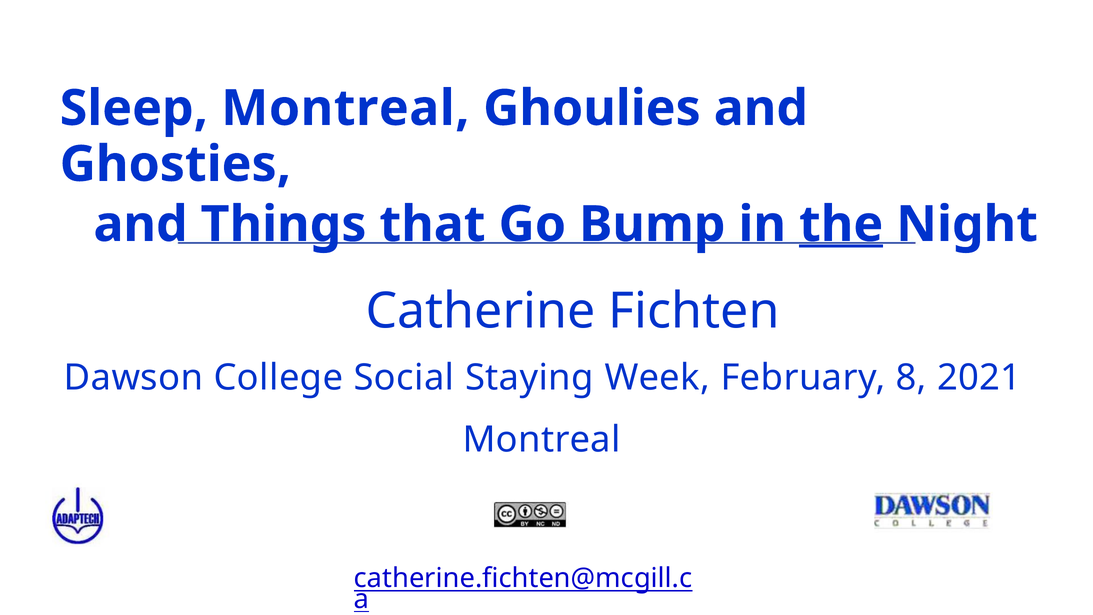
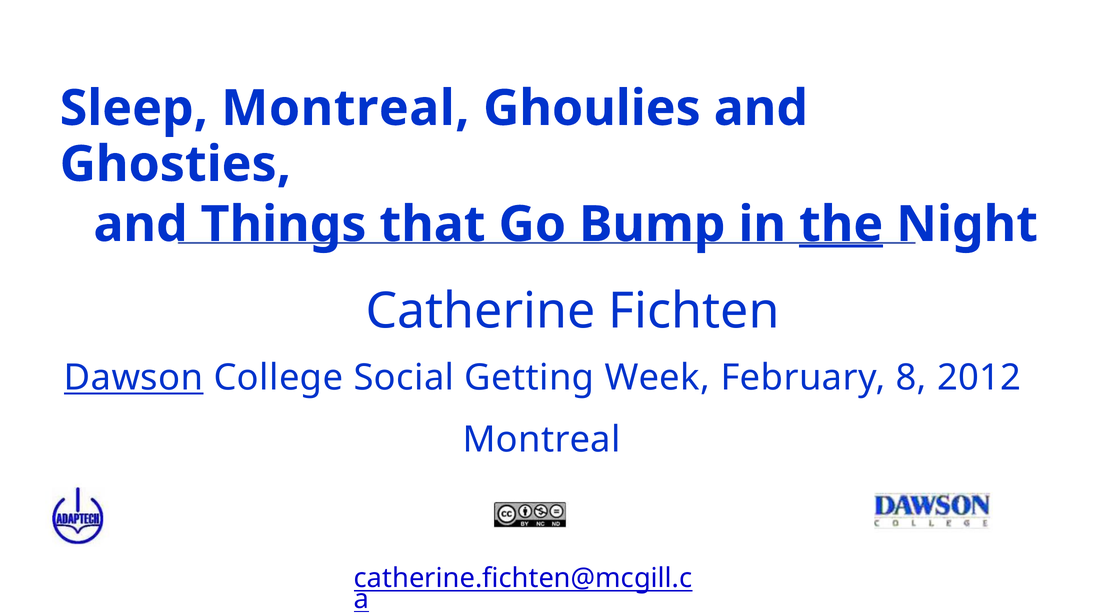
Dawson at (133, 378) underline: none -> present
Staying: Staying -> Getting
2021: 2021 -> 2012
